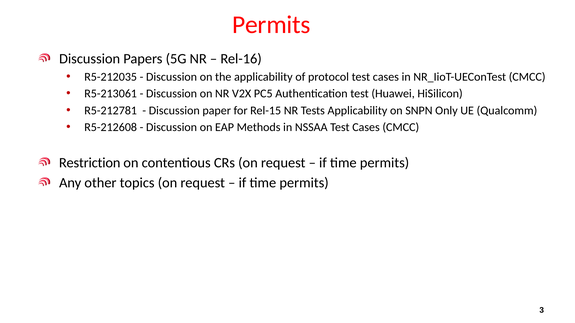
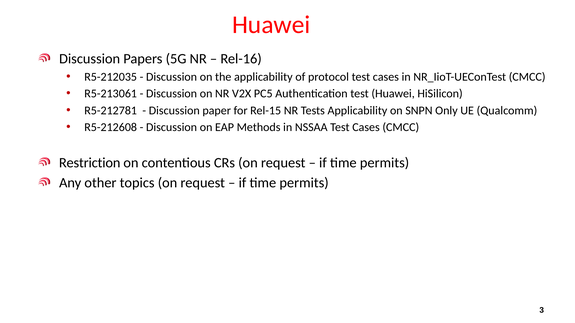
Permits at (271, 25): Permits -> Huawei
